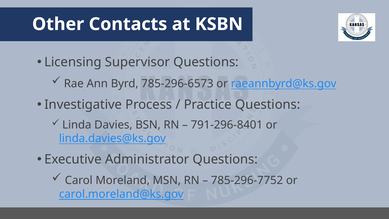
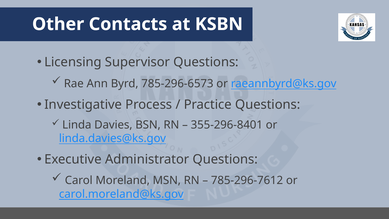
791-296-8401: 791-296-8401 -> 355-296-8401
785-296-7752: 785-296-7752 -> 785-296-7612
